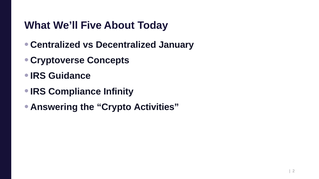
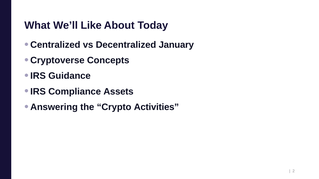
Five: Five -> Like
Infinity: Infinity -> Assets
